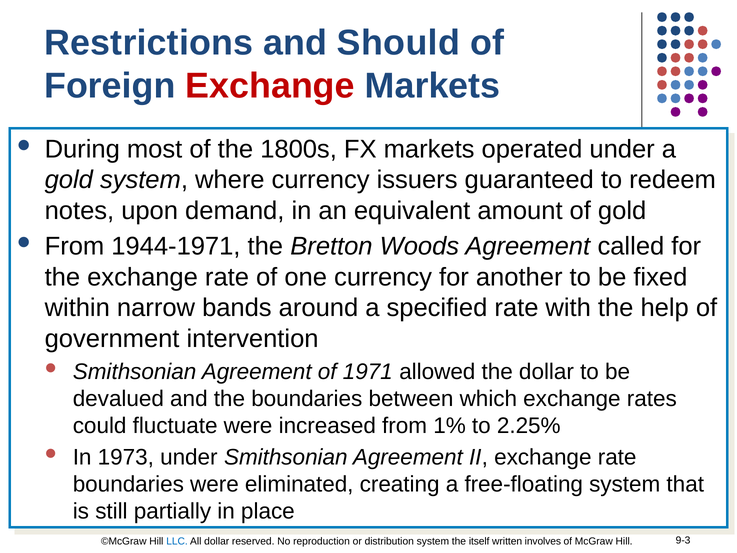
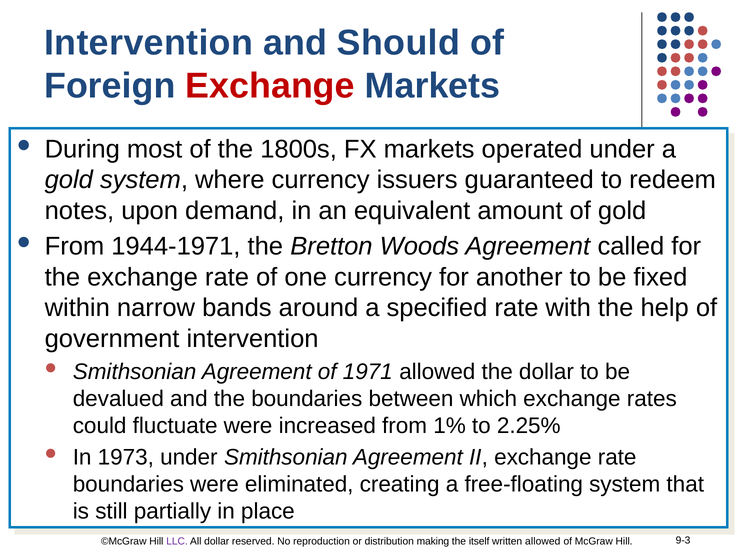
Restrictions at (149, 43): Restrictions -> Intervention
LLC colour: blue -> purple
distribution system: system -> making
written involves: involves -> allowed
